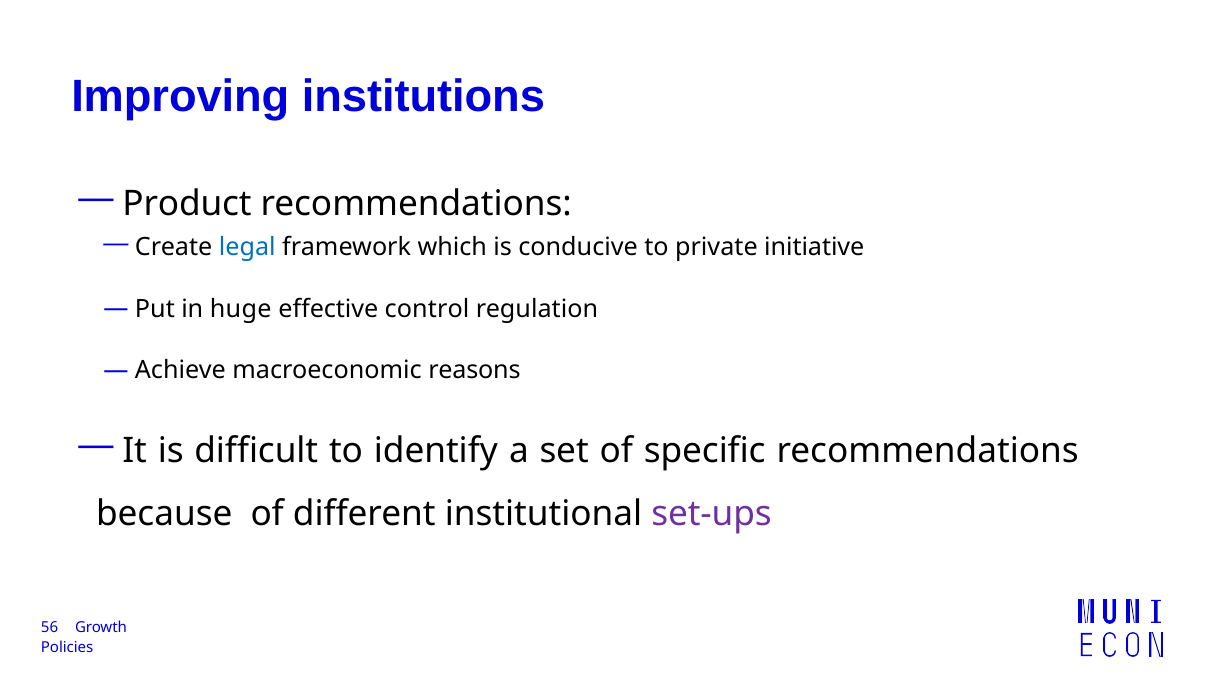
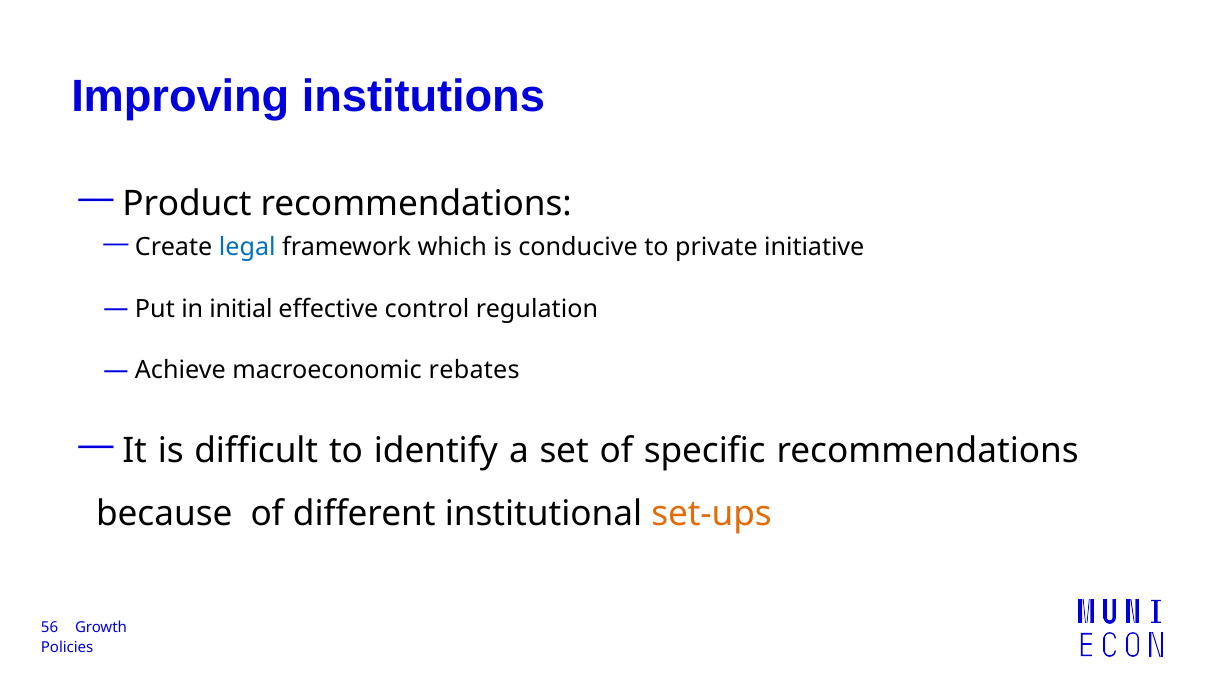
huge: huge -> initial
reasons: reasons -> rebates
set-ups colour: purple -> orange
